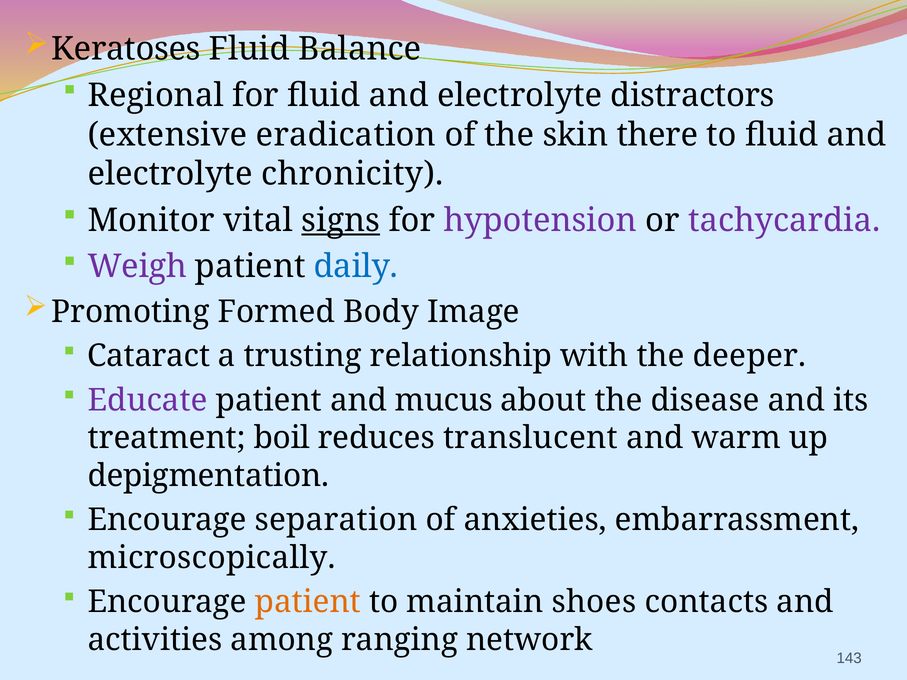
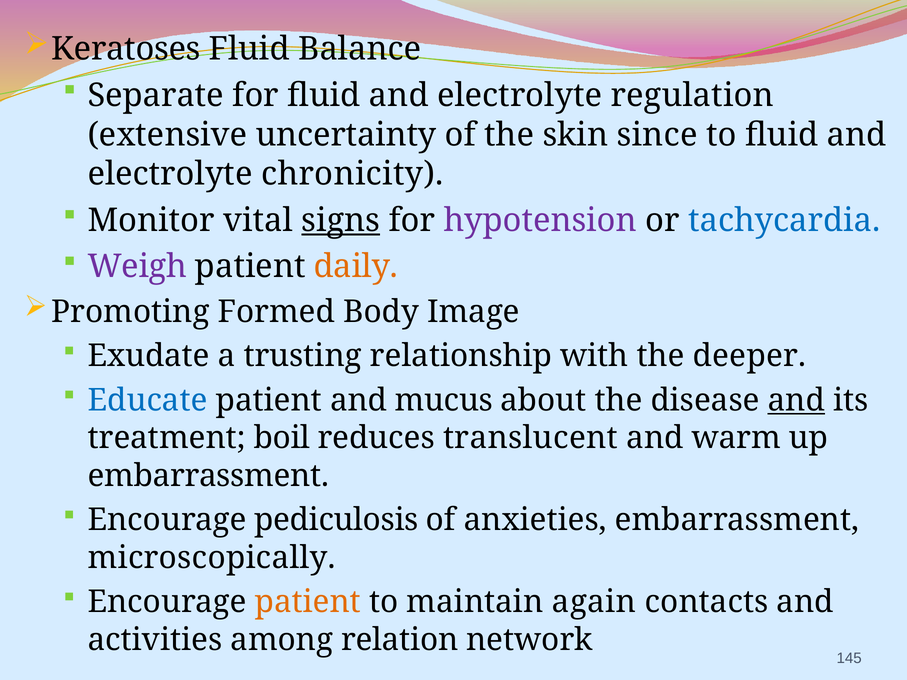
Regional: Regional -> Separate
distractors: distractors -> regulation
eradication: eradication -> uncertainty
there: there -> since
tachycardia colour: purple -> blue
daily colour: blue -> orange
Cataract: Cataract -> Exudate
Educate colour: purple -> blue
and at (796, 400) underline: none -> present
depigmentation at (208, 476): depigmentation -> embarrassment
separation: separation -> pediculosis
shoes: shoes -> again
ranging: ranging -> relation
143: 143 -> 145
